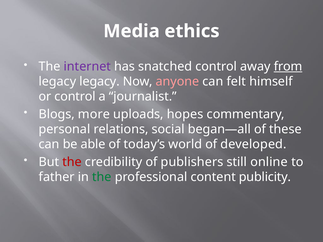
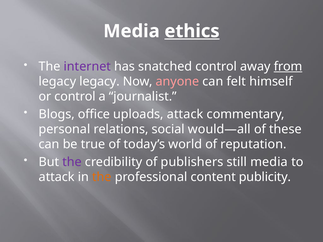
ethics underline: none -> present
more: more -> office
uploads hopes: hopes -> attack
began—all: began—all -> would—all
able: able -> true
developed: developed -> reputation
the at (72, 162) colour: red -> purple
still online: online -> media
father at (57, 177): father -> attack
the at (102, 177) colour: green -> orange
